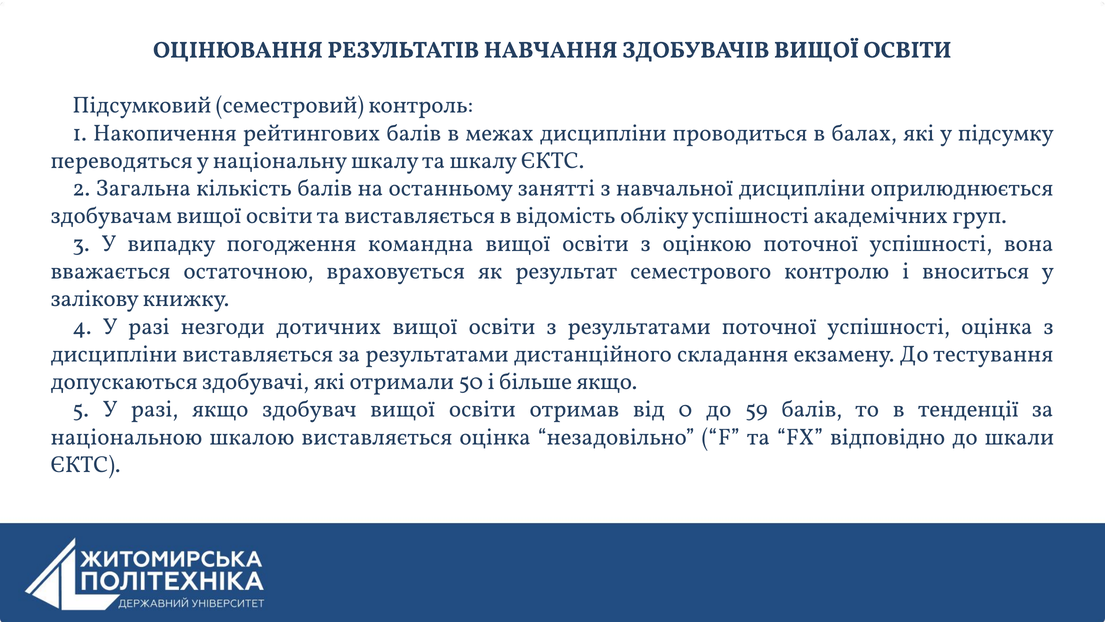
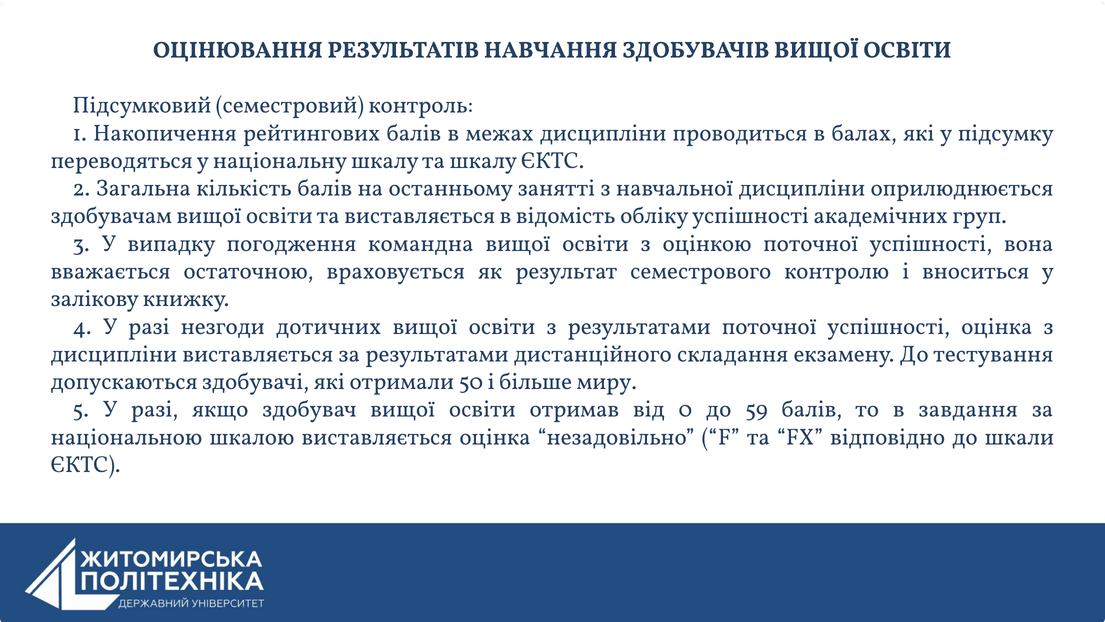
більше якщо: якщо -> миру
тенденції: тенденції -> завдання
